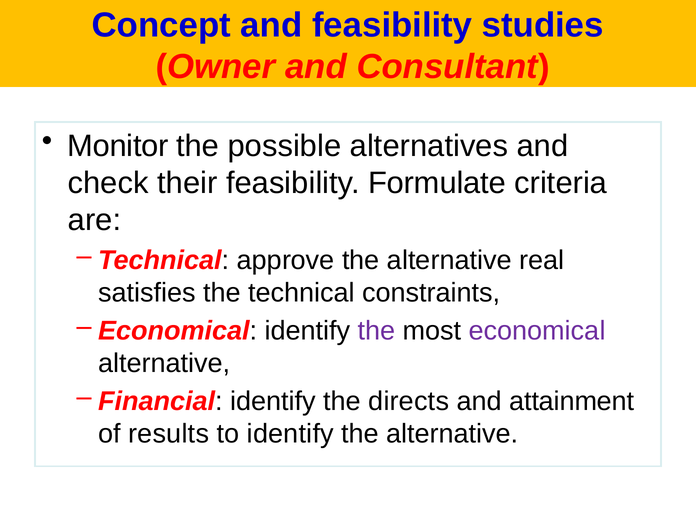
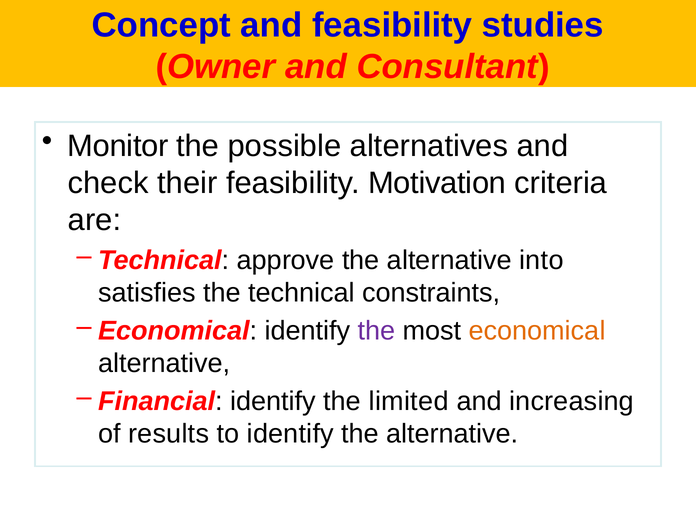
Formulate: Formulate -> Motivation
real: real -> into
economical at (537, 331) colour: purple -> orange
directs: directs -> limited
attainment: attainment -> increasing
